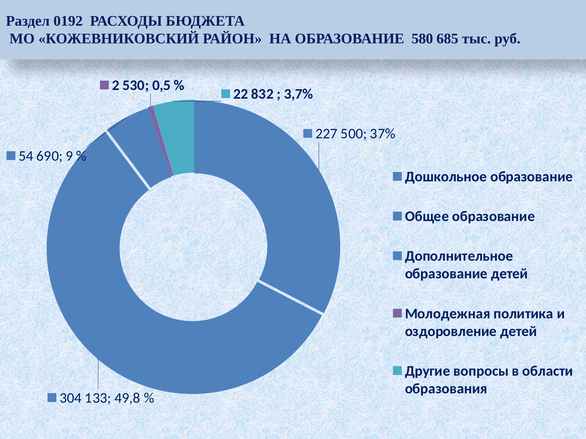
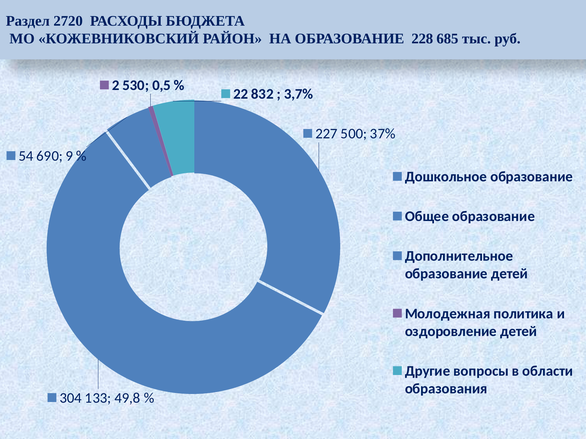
0192: 0192 -> 2720
580: 580 -> 228
